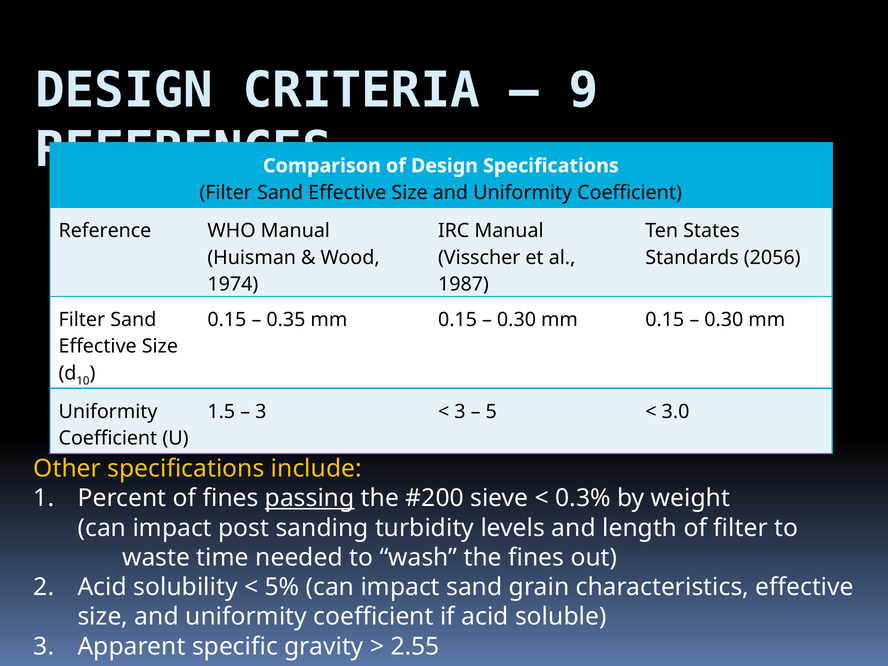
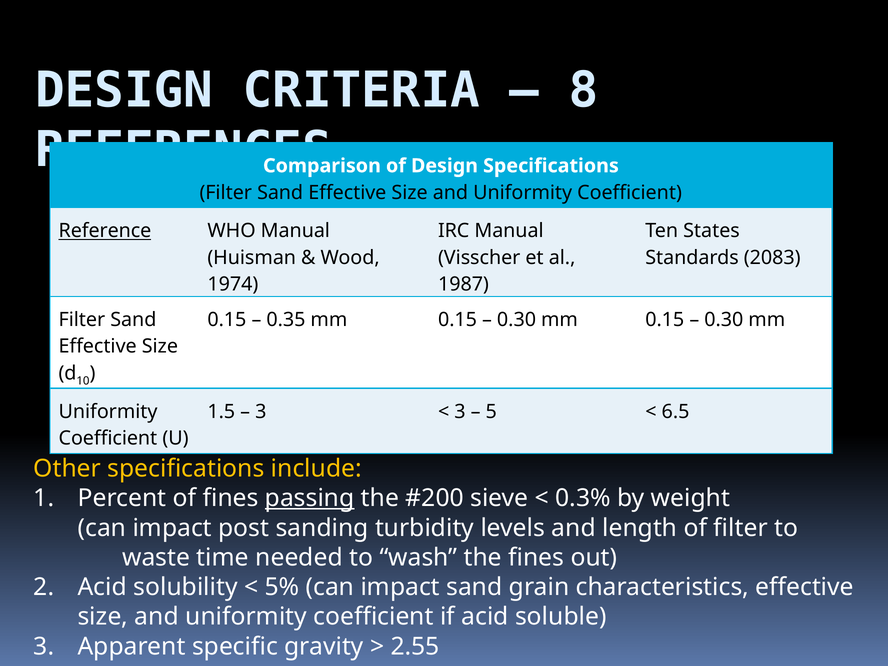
9: 9 -> 8
Reference underline: none -> present
2056: 2056 -> 2083
3.0: 3.0 -> 6.5
